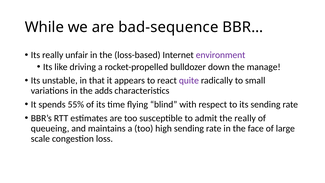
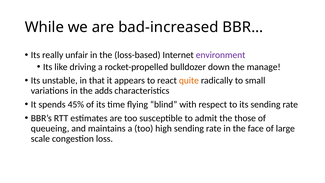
bad-sequence: bad-sequence -> bad-increased
quite colour: purple -> orange
55%: 55% -> 45%
the really: really -> those
